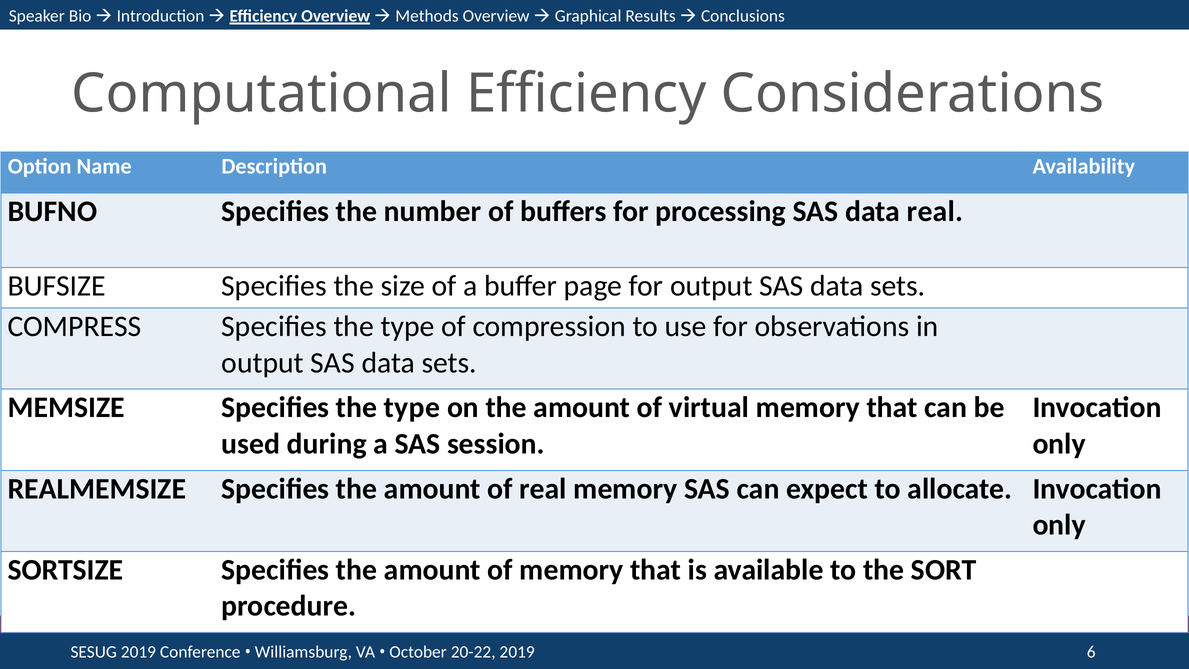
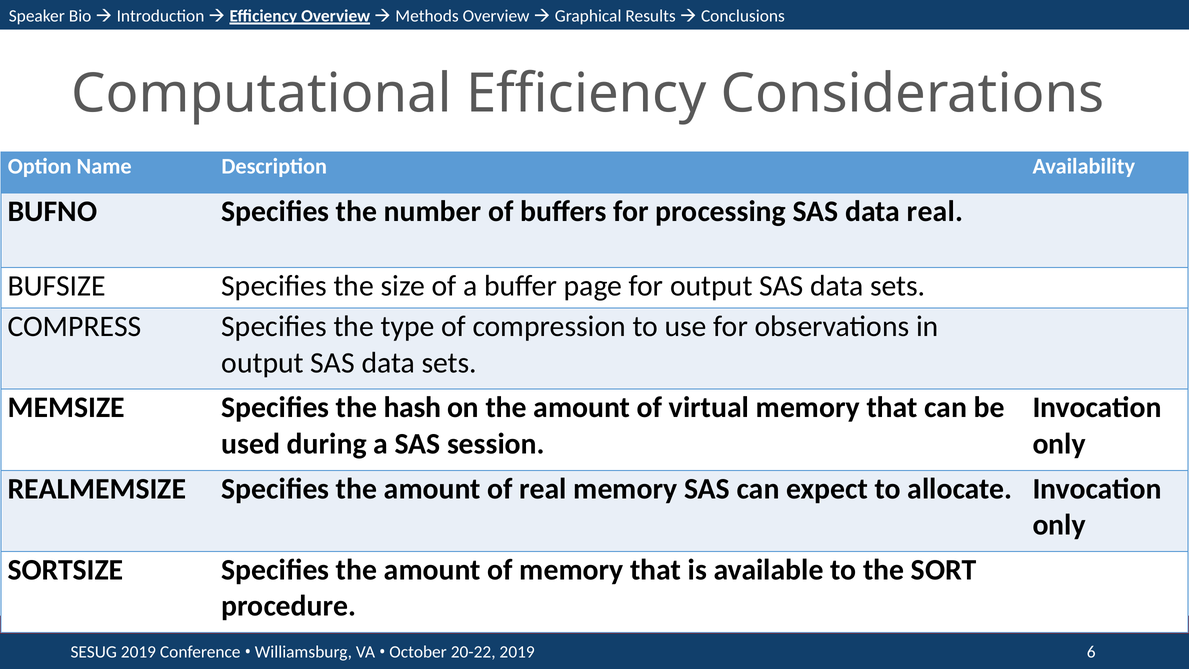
MEMSIZE Specifies the type: type -> hash
